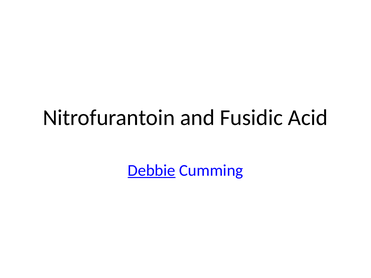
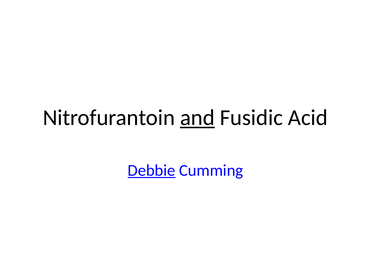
and underline: none -> present
